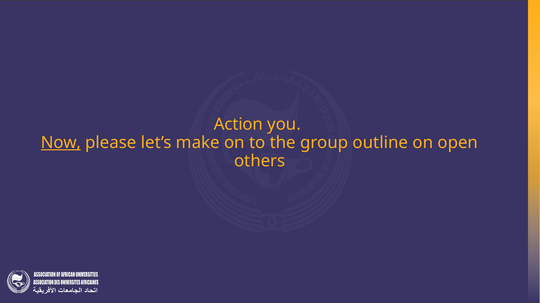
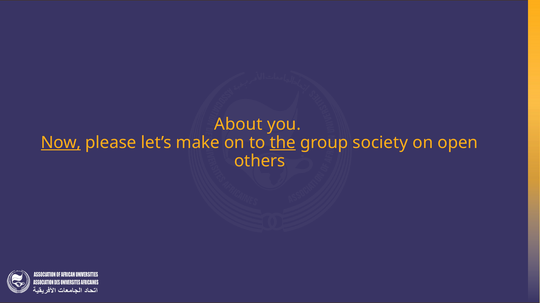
Action: Action -> About
the underline: none -> present
outline: outline -> society
